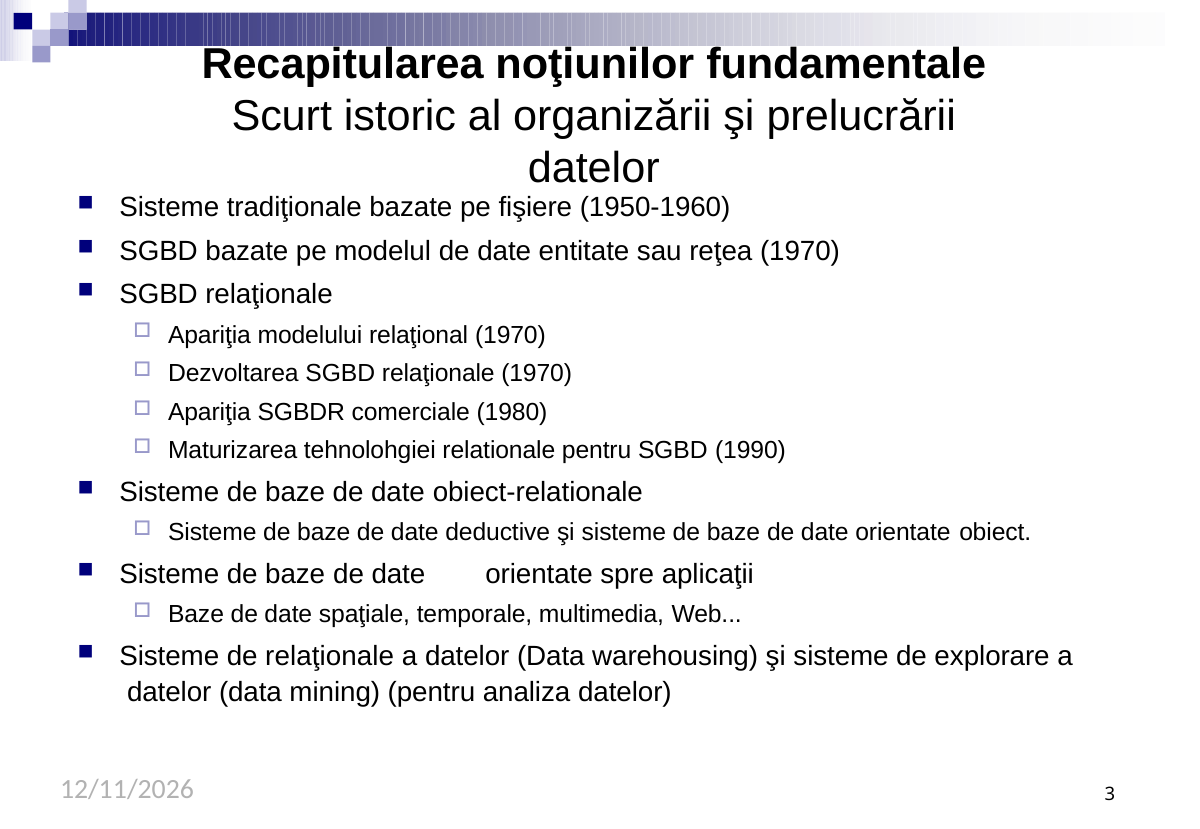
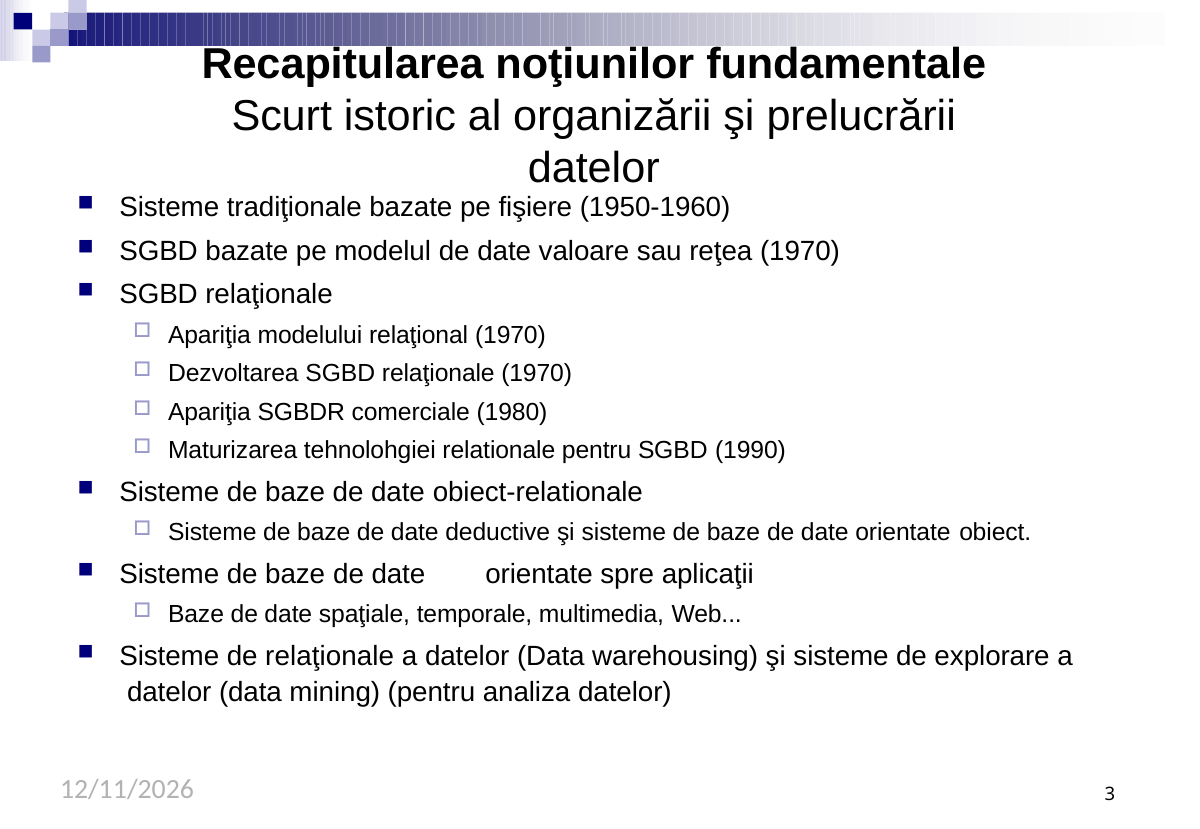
entitate: entitate -> valoare
